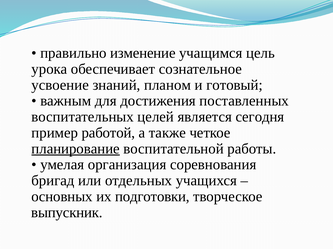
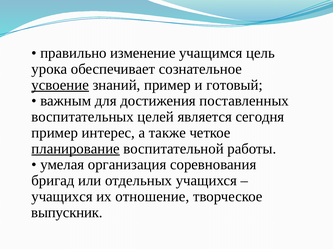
усвоение underline: none -> present
знаний планом: планом -> пример
работой: работой -> интерес
основных at (62, 197): основных -> учащихся
подготовки: подготовки -> отношение
